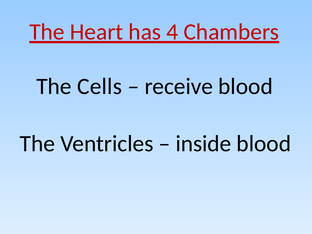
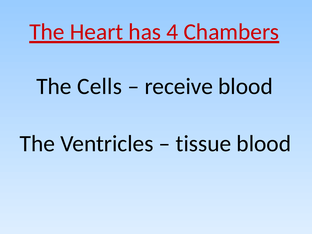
inside: inside -> tissue
